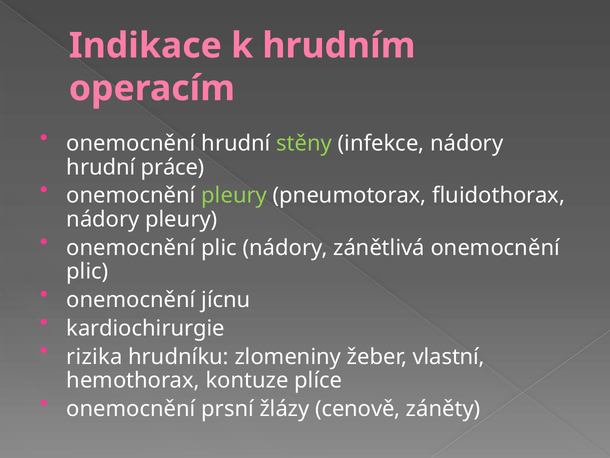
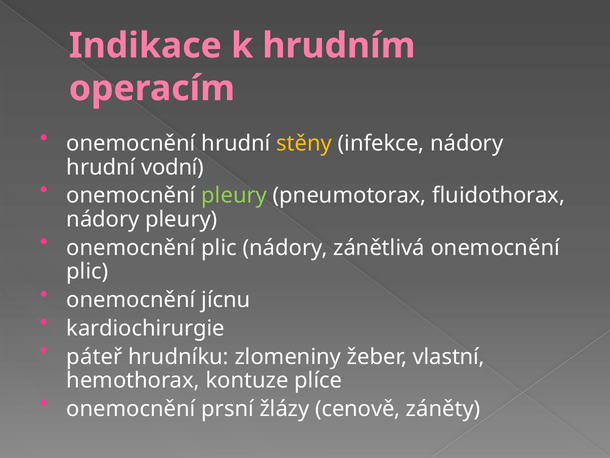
stěny colour: light green -> yellow
práce: práce -> vodní
rizika: rizika -> páteř
